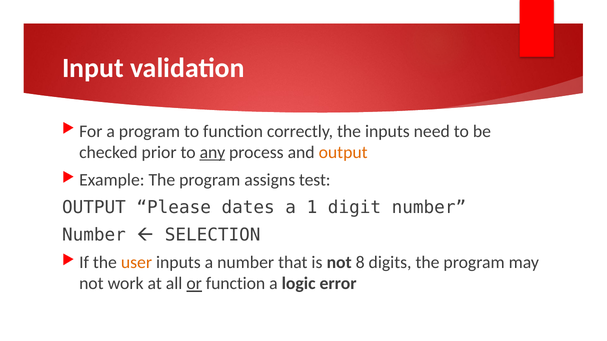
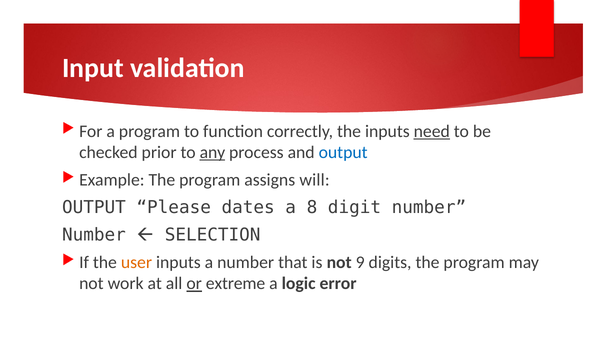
need underline: none -> present
output at (343, 153) colour: orange -> blue
test: test -> will
1: 1 -> 8
8: 8 -> 9
or function: function -> extreme
